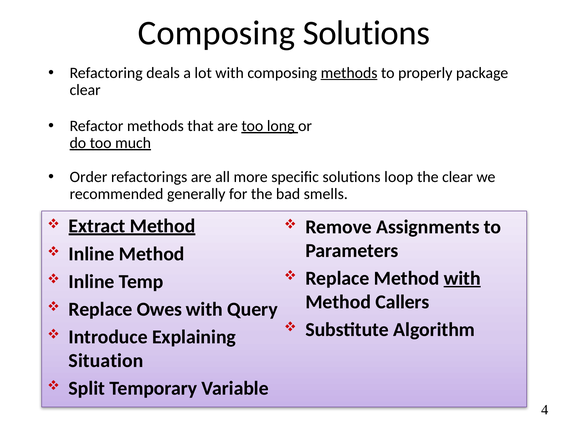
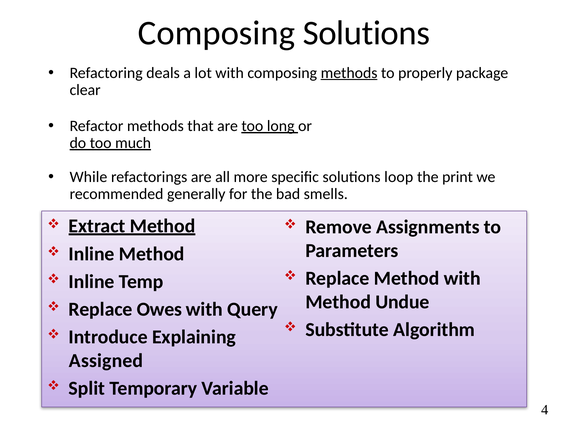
Order: Order -> While
the clear: clear -> print
with at (462, 278) underline: present -> none
Callers: Callers -> Undue
Situation: Situation -> Assigned
